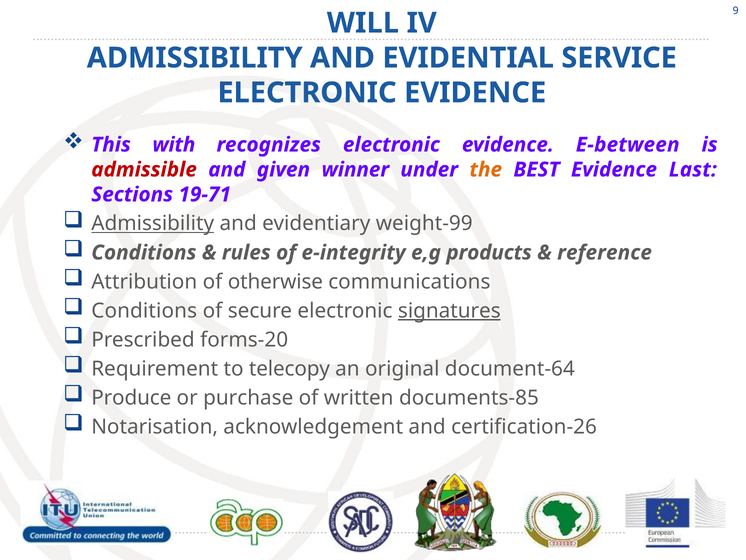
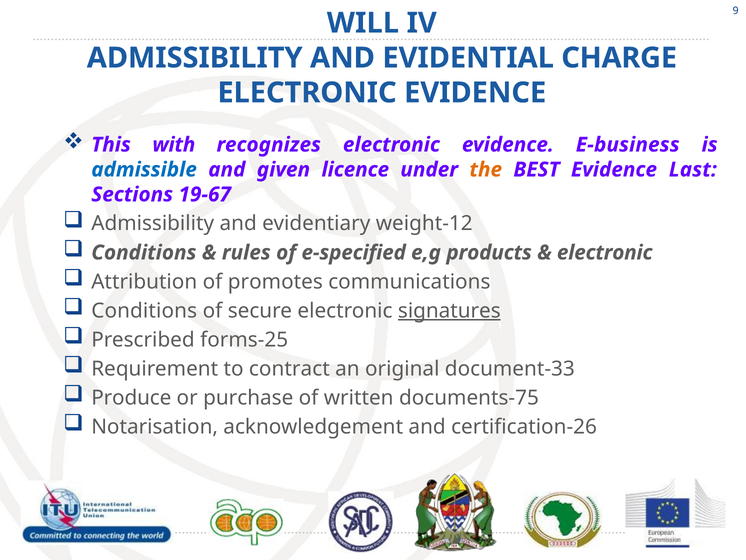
SERVICE: SERVICE -> CHARGE
E-between: E-between -> E-business
admissible colour: red -> blue
winner: winner -> licence
19-71: 19-71 -> 19-67
Admissibility at (153, 223) underline: present -> none
weight-99: weight-99 -> weight-12
e-integrity: e-integrity -> e-specified
reference at (605, 252): reference -> electronic
otherwise: otherwise -> promotes
forms-20: forms-20 -> forms-25
telecopy: telecopy -> contract
document-64: document-64 -> document-33
documents-85: documents-85 -> documents-75
